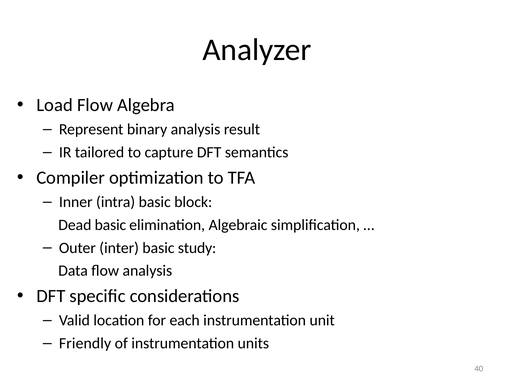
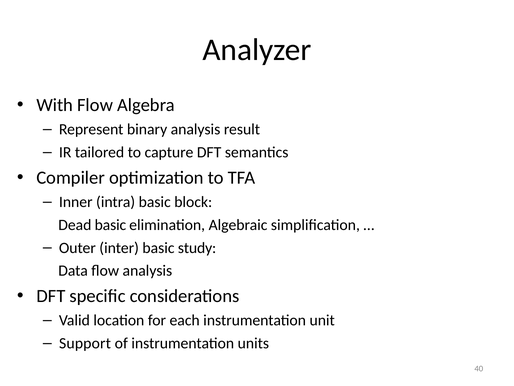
Load: Load -> With
Friendly: Friendly -> Support
